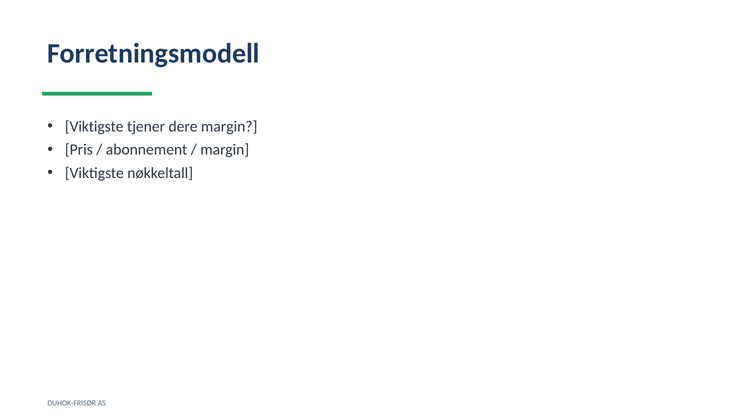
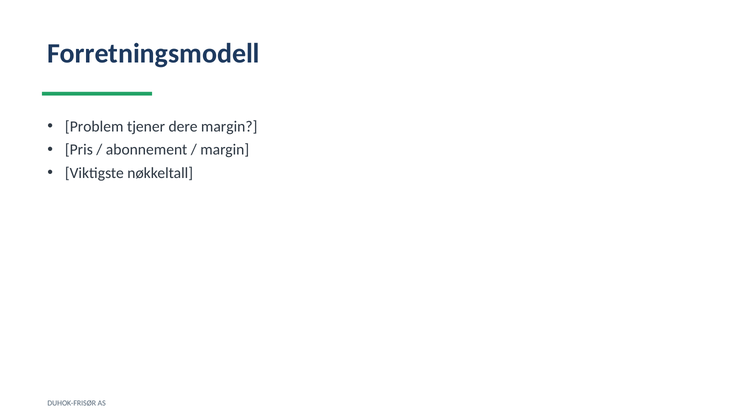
Viktigste at (94, 126): Viktigste -> Problem
